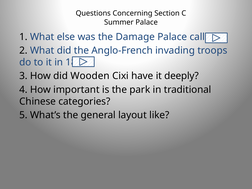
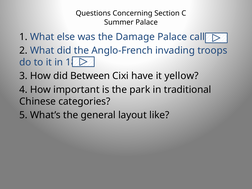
Wooden: Wooden -> Between
deeply: deeply -> yellow
